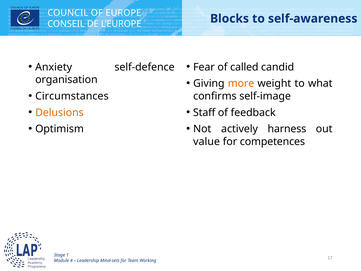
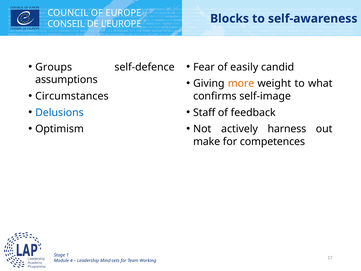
Anxiety: Anxiety -> Groups
called: called -> easily
organisation: organisation -> assumptions
Delusions colour: orange -> blue
value: value -> make
